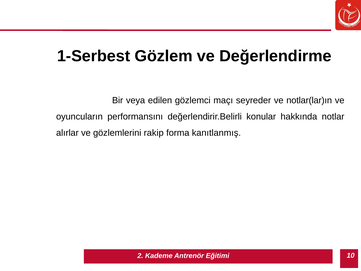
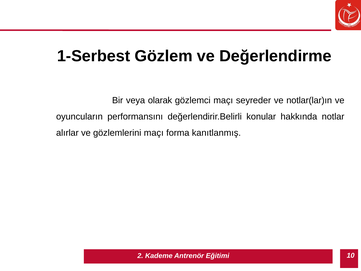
edilen: edilen -> olarak
gözlemlerini rakip: rakip -> maçı
